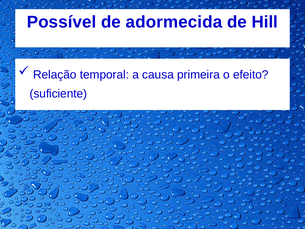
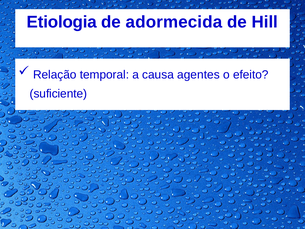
Possível: Possível -> Etiologia
primeira: primeira -> agentes
